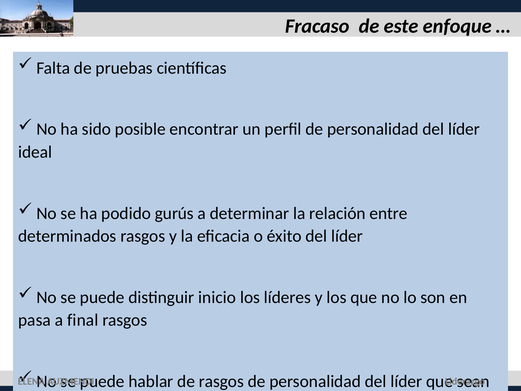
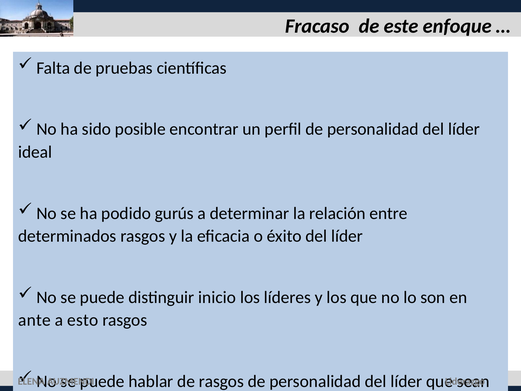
pasa: pasa -> ante
final: final -> esto
